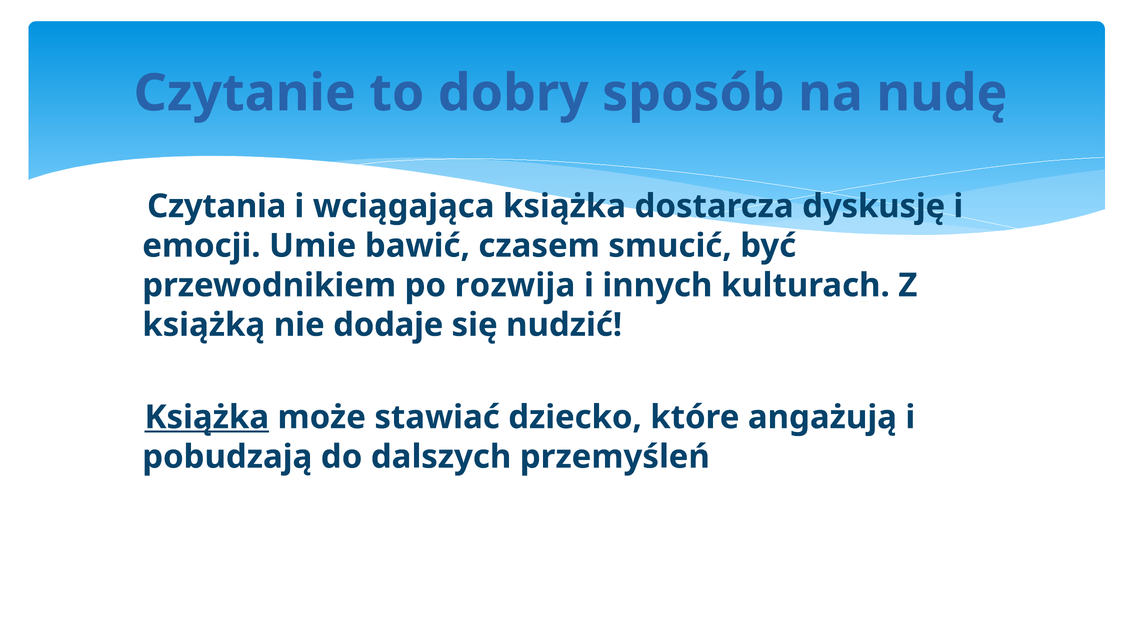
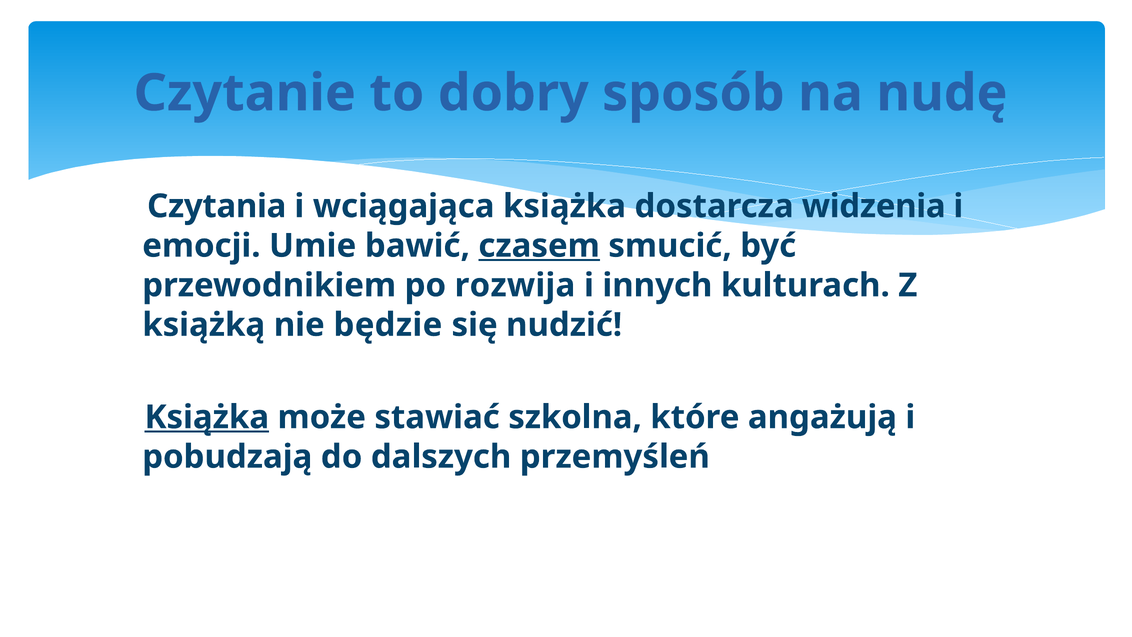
dyskusję: dyskusję -> widzenia
czasem underline: none -> present
dodaje: dodaje -> będzie
dziecko: dziecko -> szkolna
